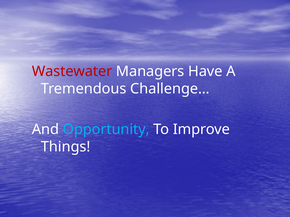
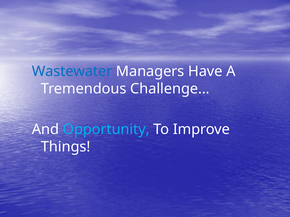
Wastewater colour: red -> blue
